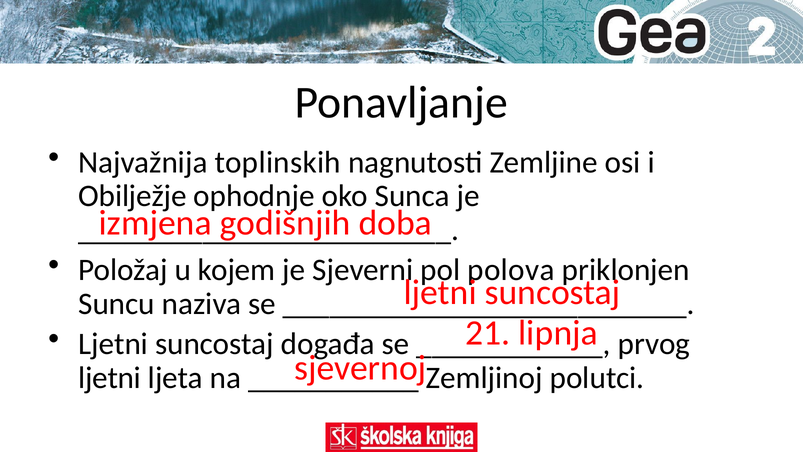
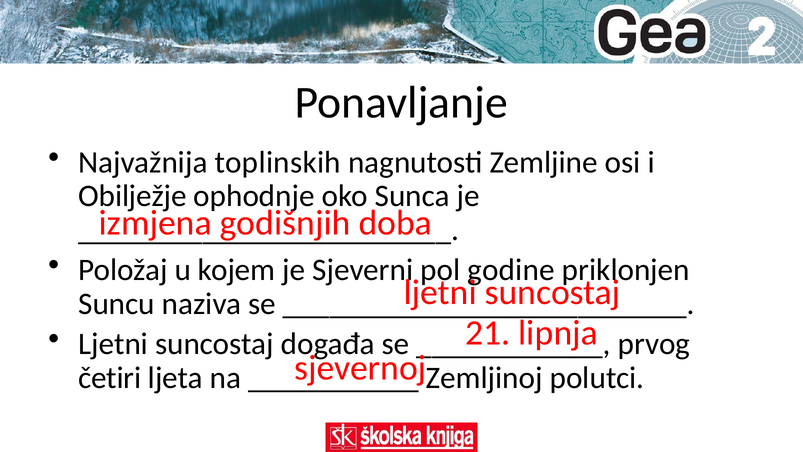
polova: polova -> godine
ljetni at (110, 377): ljetni -> četiri
